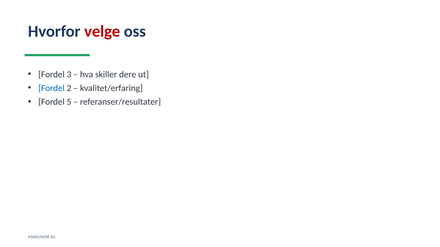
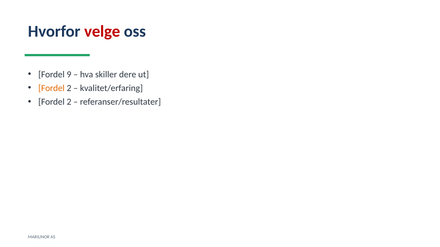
3: 3 -> 9
Fordel at (51, 88) colour: blue -> orange
5 at (69, 102): 5 -> 2
